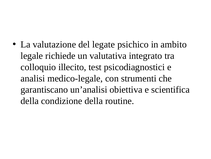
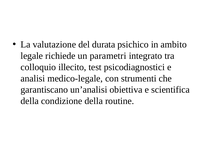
legate: legate -> durata
valutativa: valutativa -> parametri
